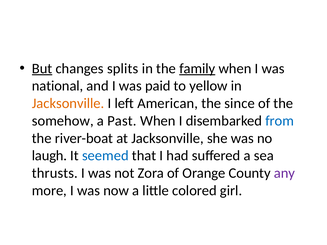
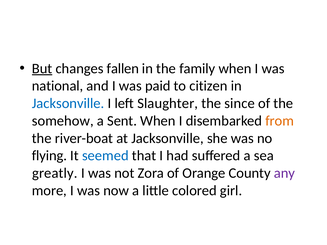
splits: splits -> fallen
family underline: present -> none
yellow: yellow -> citizen
Jacksonville at (68, 103) colour: orange -> blue
American: American -> Slaughter
Past: Past -> Sent
from colour: blue -> orange
laugh: laugh -> flying
thrusts: thrusts -> greatly
